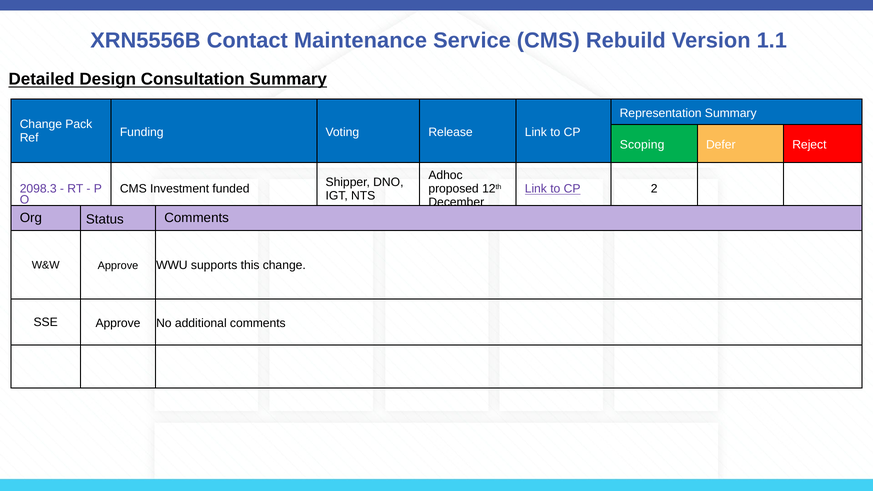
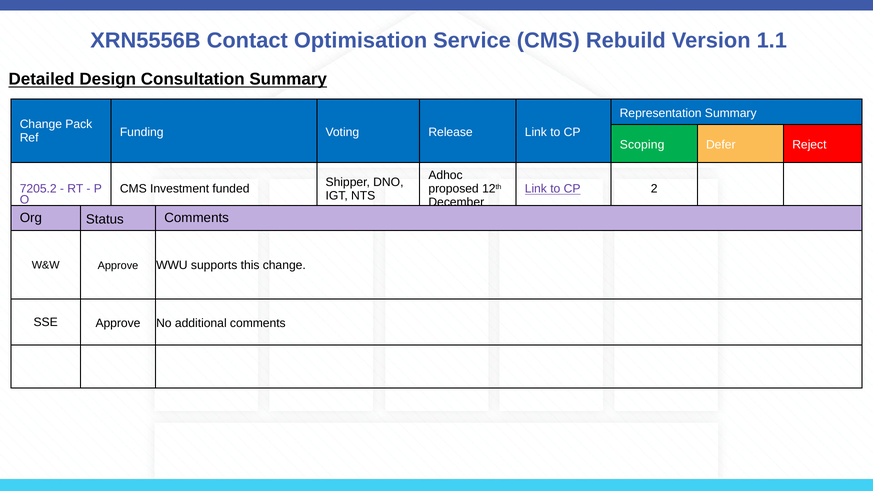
Maintenance: Maintenance -> Optimisation
2098.3: 2098.3 -> 7205.2
